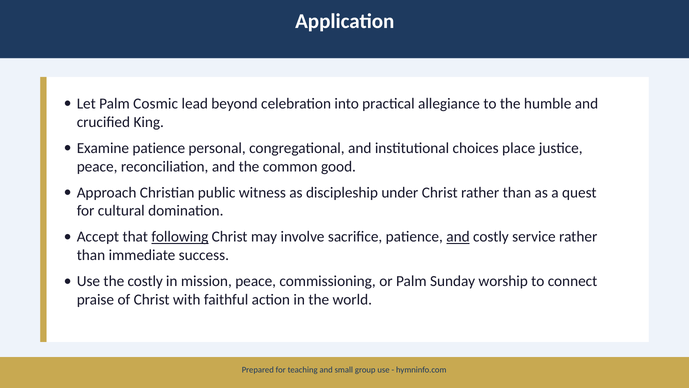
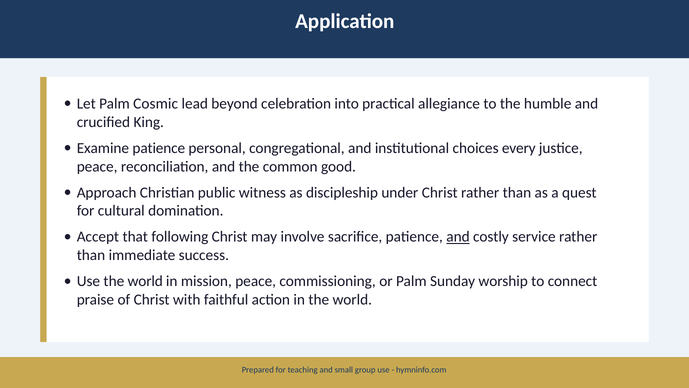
place: place -> every
following underline: present -> none
Use the costly: costly -> world
